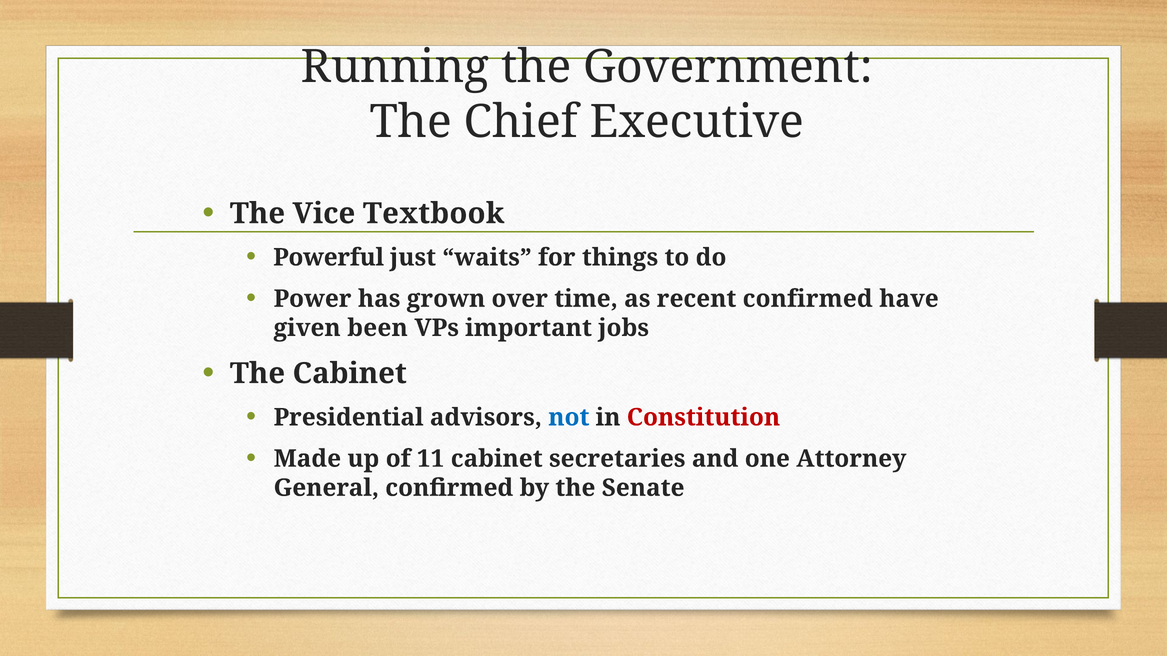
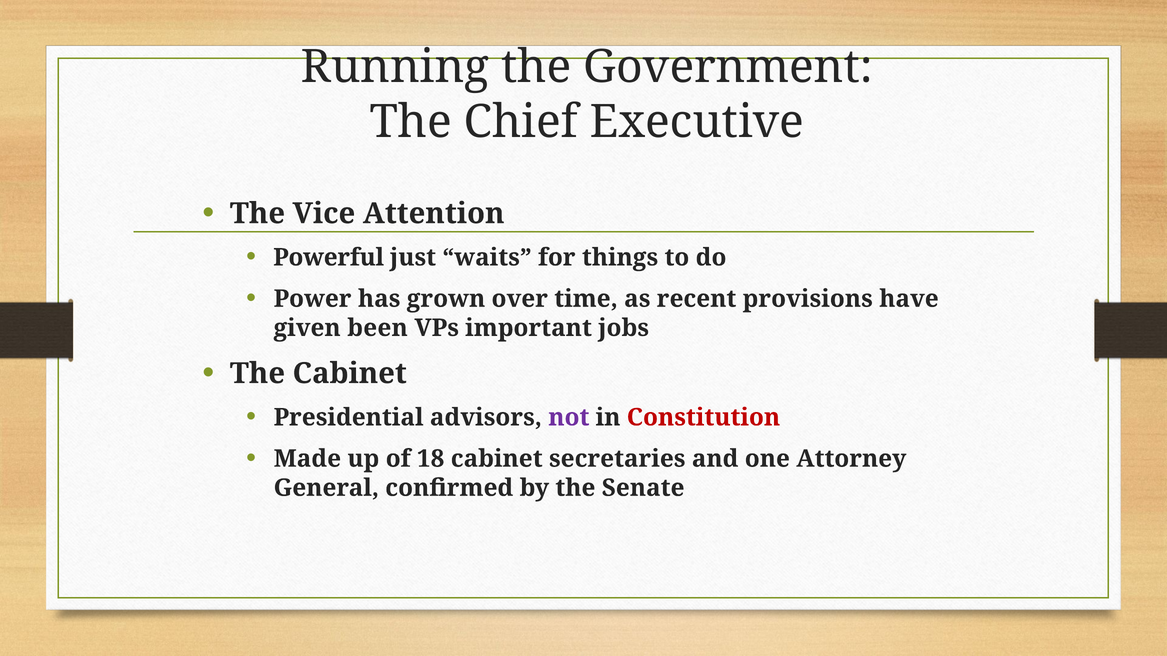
Textbook: Textbook -> Attention
recent confirmed: confirmed -> provisions
not colour: blue -> purple
11: 11 -> 18
